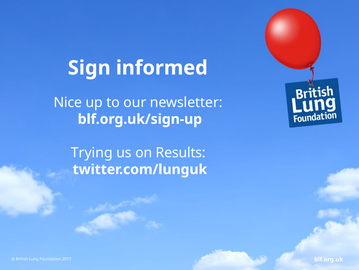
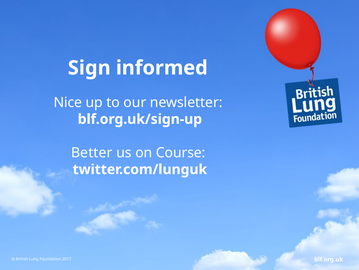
Trying: Trying -> Better
Results: Results -> Course
